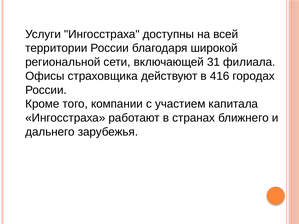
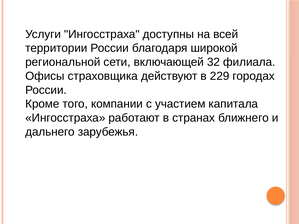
31: 31 -> 32
416: 416 -> 229
